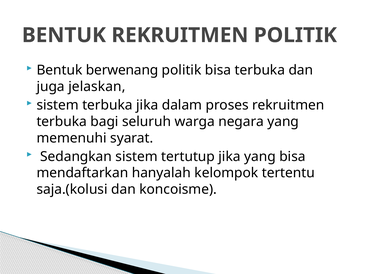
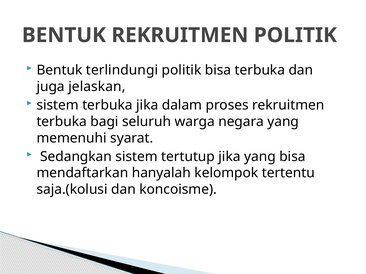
berwenang: berwenang -> terlindungi
